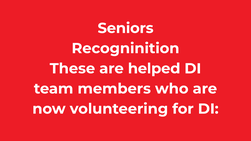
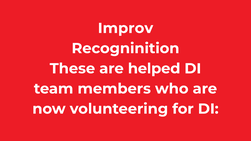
Seniors: Seniors -> Improv
